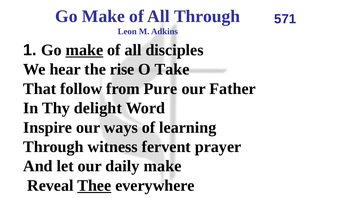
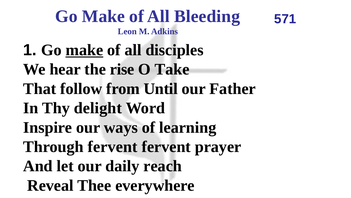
All Through: Through -> Bleeding
Pure: Pure -> Until
Through witness: witness -> fervent
daily make: make -> reach
Thee underline: present -> none
